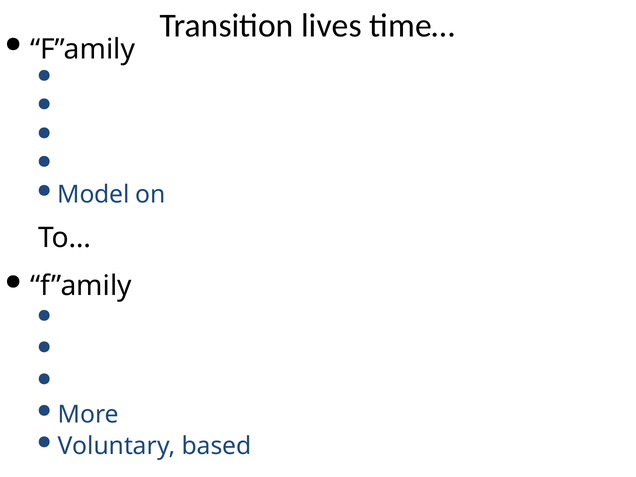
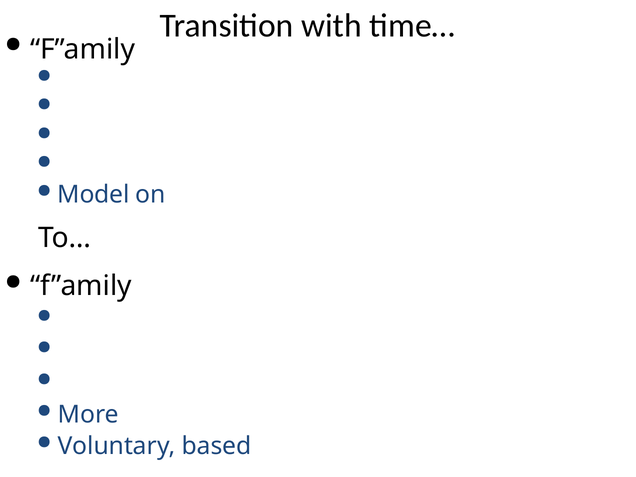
lives: lives -> with
